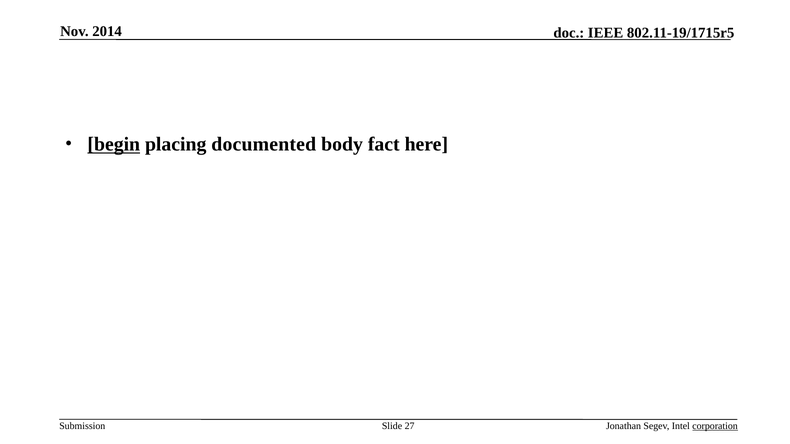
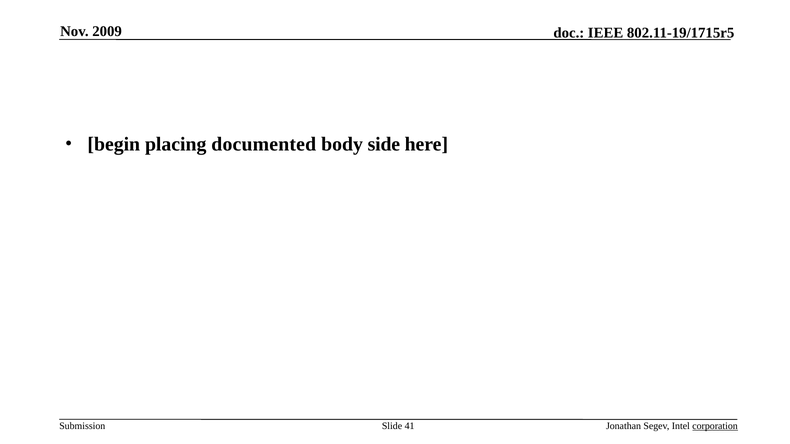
2014: 2014 -> 2009
begin underline: present -> none
fact: fact -> side
27: 27 -> 41
